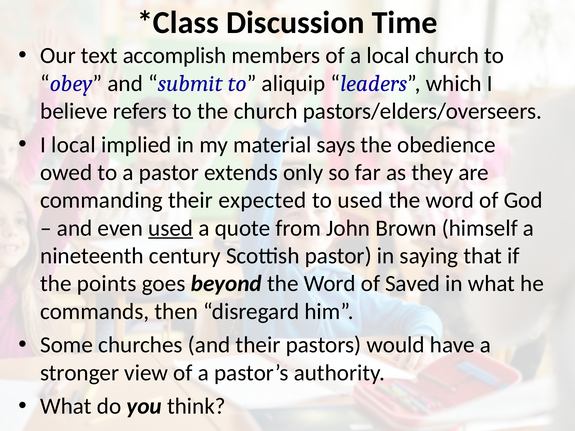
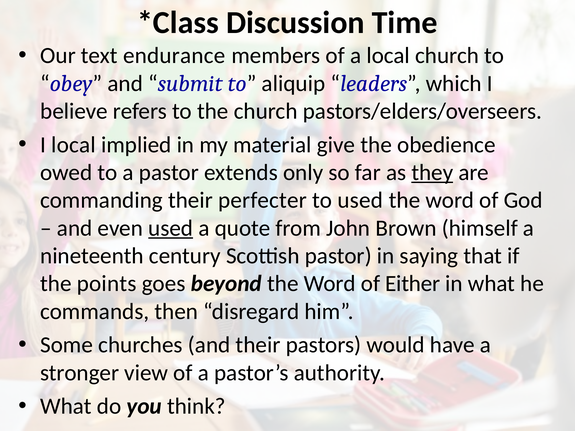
accomplish: accomplish -> endurance
says: says -> give
they underline: none -> present
expected: expected -> perfecter
Saved: Saved -> Either
